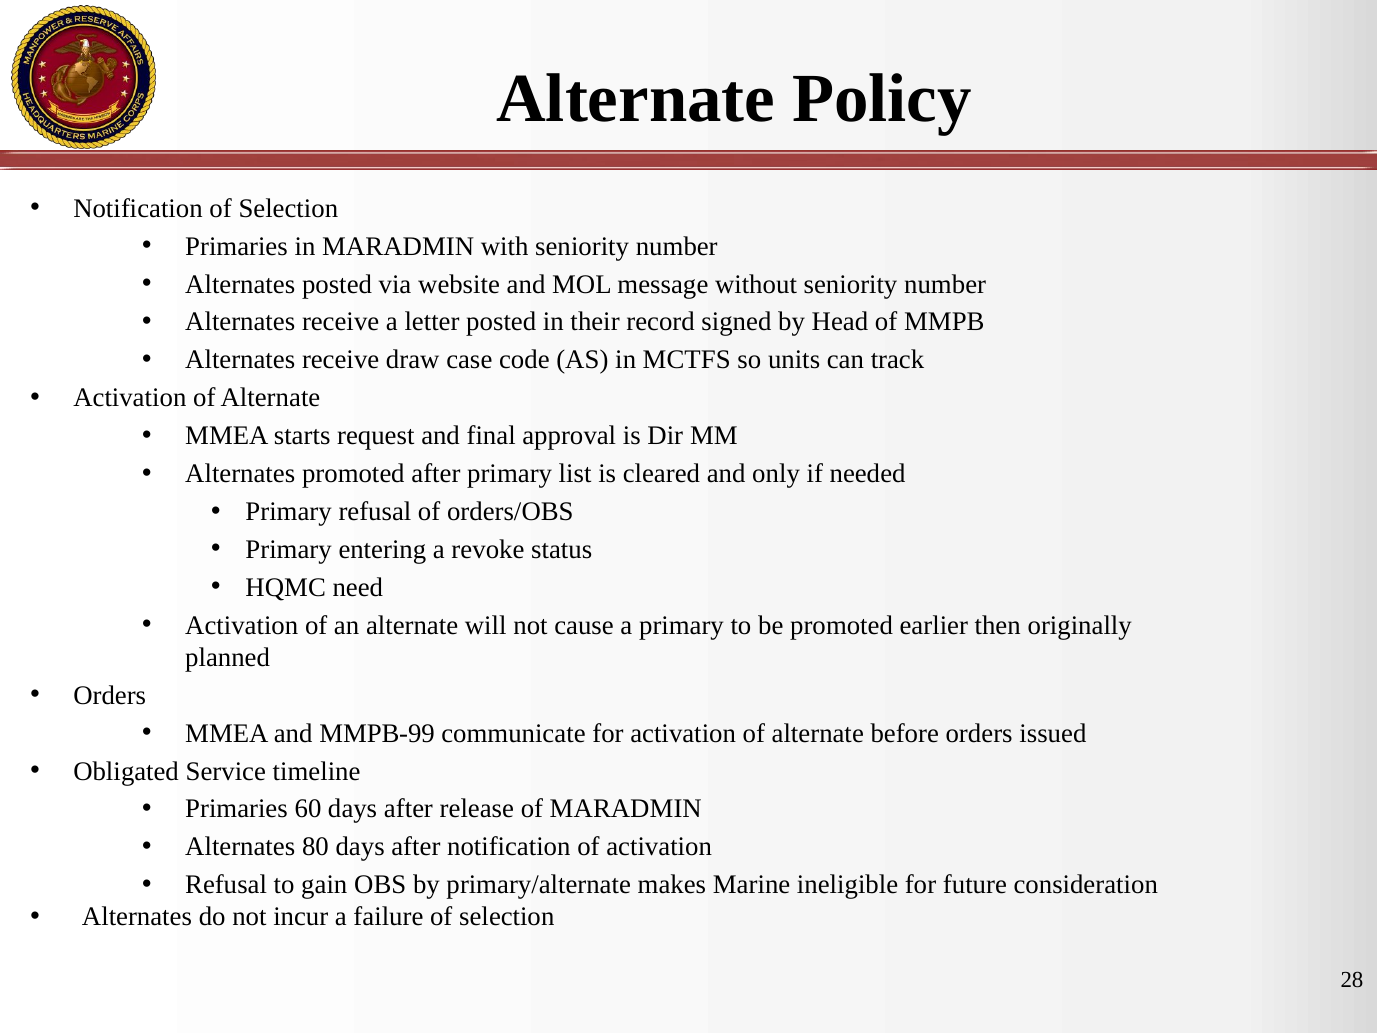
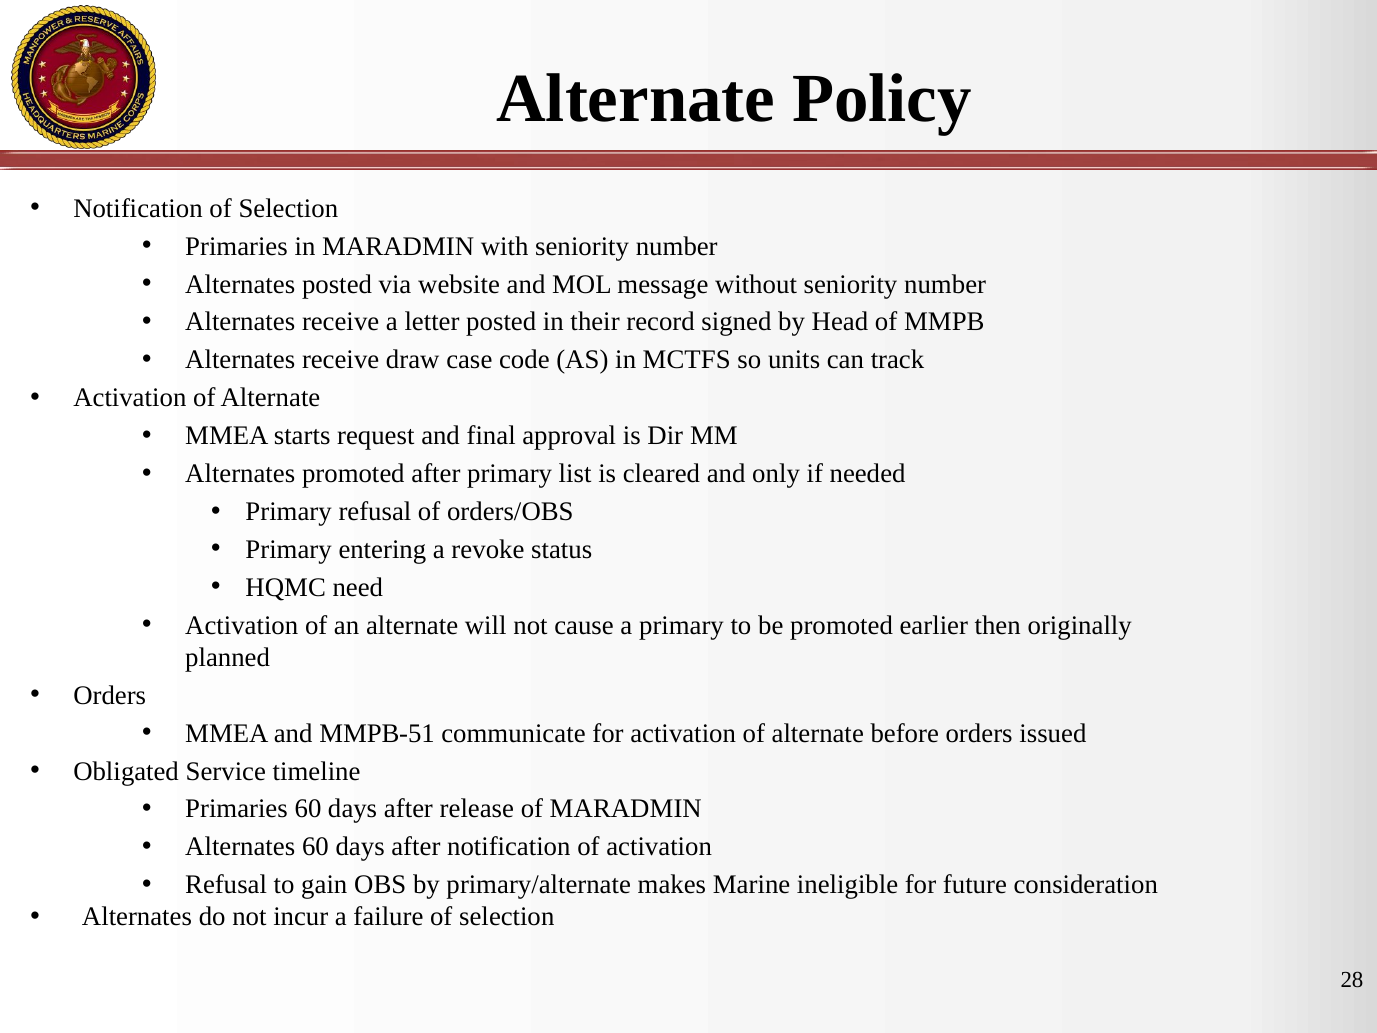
MMPB-99: MMPB-99 -> MMPB-51
Alternates 80: 80 -> 60
